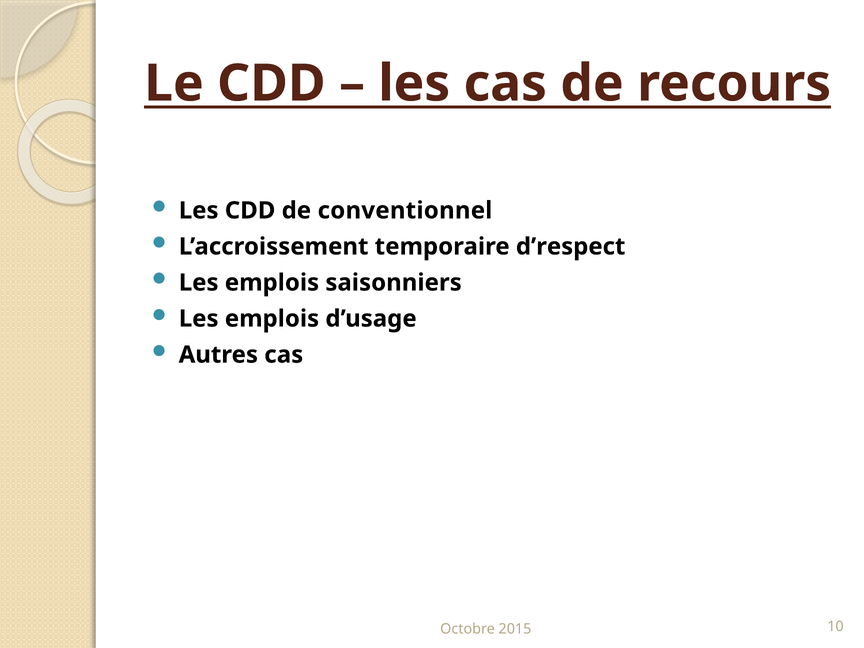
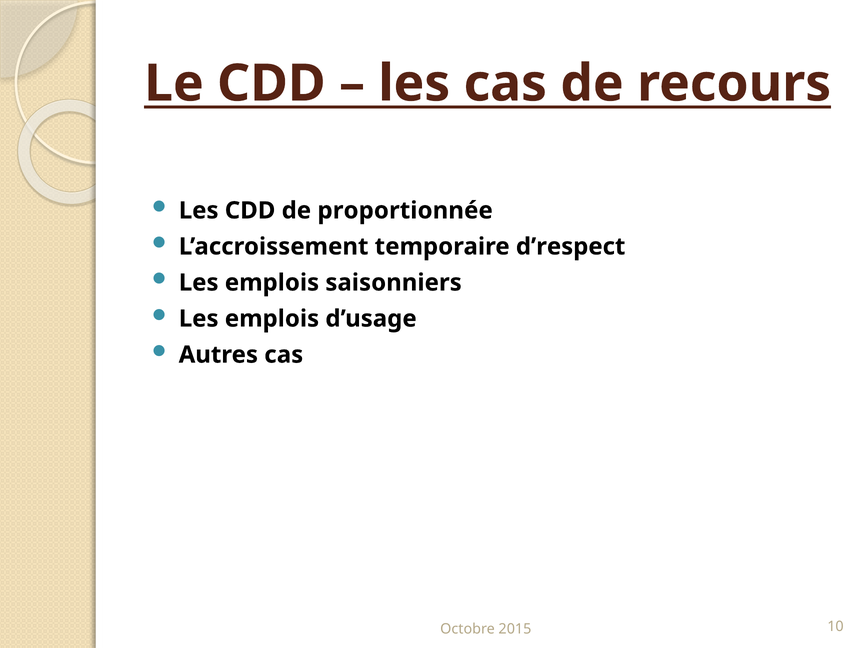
conventionnel: conventionnel -> proportionnée
